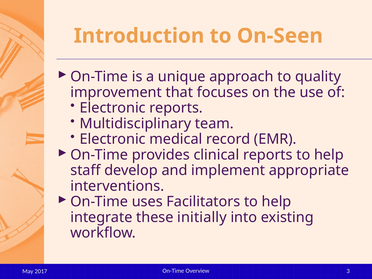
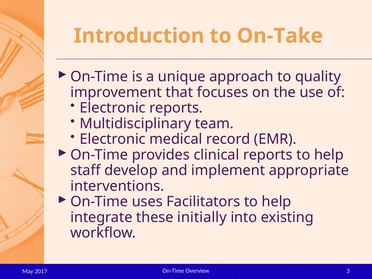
On-Seen: On-Seen -> On-Take
